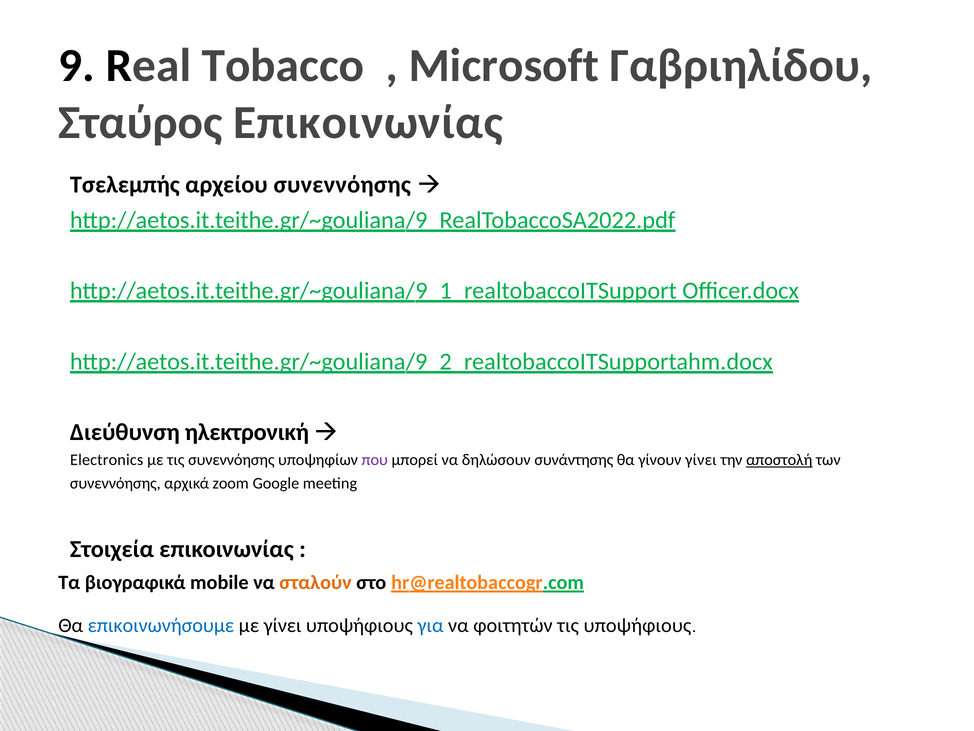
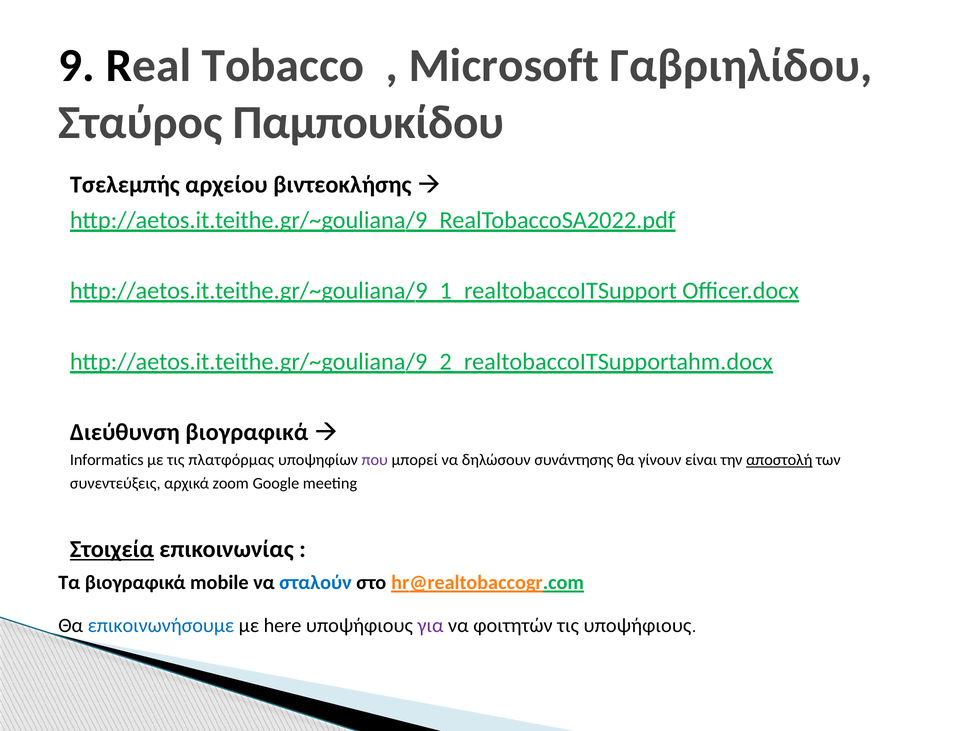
Σταύρος Επικοινωνίας: Επικοινωνίας -> Παμπουκίδου
αρχείου συνεννόησης: συνεννόησης -> βιντεοκλήσης
Διεύθυνση ηλεκτρονική: ηλεκτρονική -> βιογραφικά
Electronics: Electronics -> Informatics
τις συνεννόησης: συνεννόησης -> πλατφόρμας
γίνουν γίνει: γίνει -> είναι
συνεννόησης at (115, 483): συνεννόησης -> συνεντεύξεις
Στοιχεία underline: none -> present
σταλούν colour: orange -> blue
με γίνει: γίνει -> here
για colour: blue -> purple
